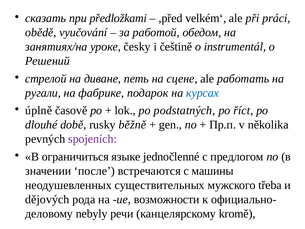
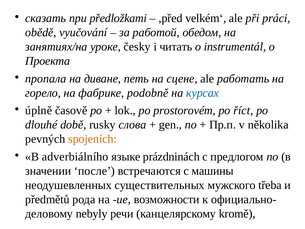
češtině: češtině -> читать
Решений: Решений -> Проекта
стрелой: стрелой -> пропала
ругали: ругали -> горело
подарок: подарок -> podobně
podstatných: podstatných -> prostorovém
běžně: běžně -> слова
spojeních colour: purple -> orange
ограничиться: ограничиться -> adverbiálního
jednočlenné: jednočlenné -> prázdninách
dějových: dějových -> předmětů
